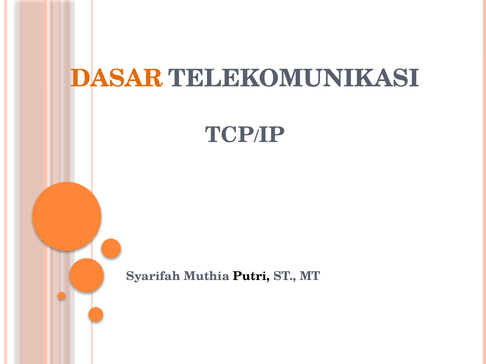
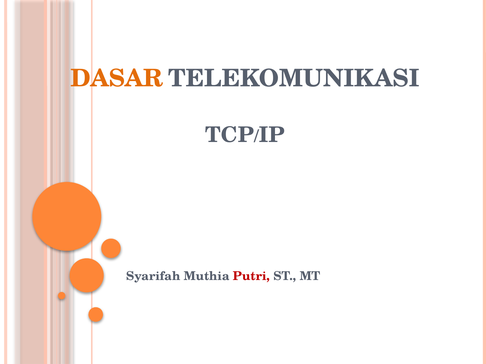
Putri colour: black -> red
